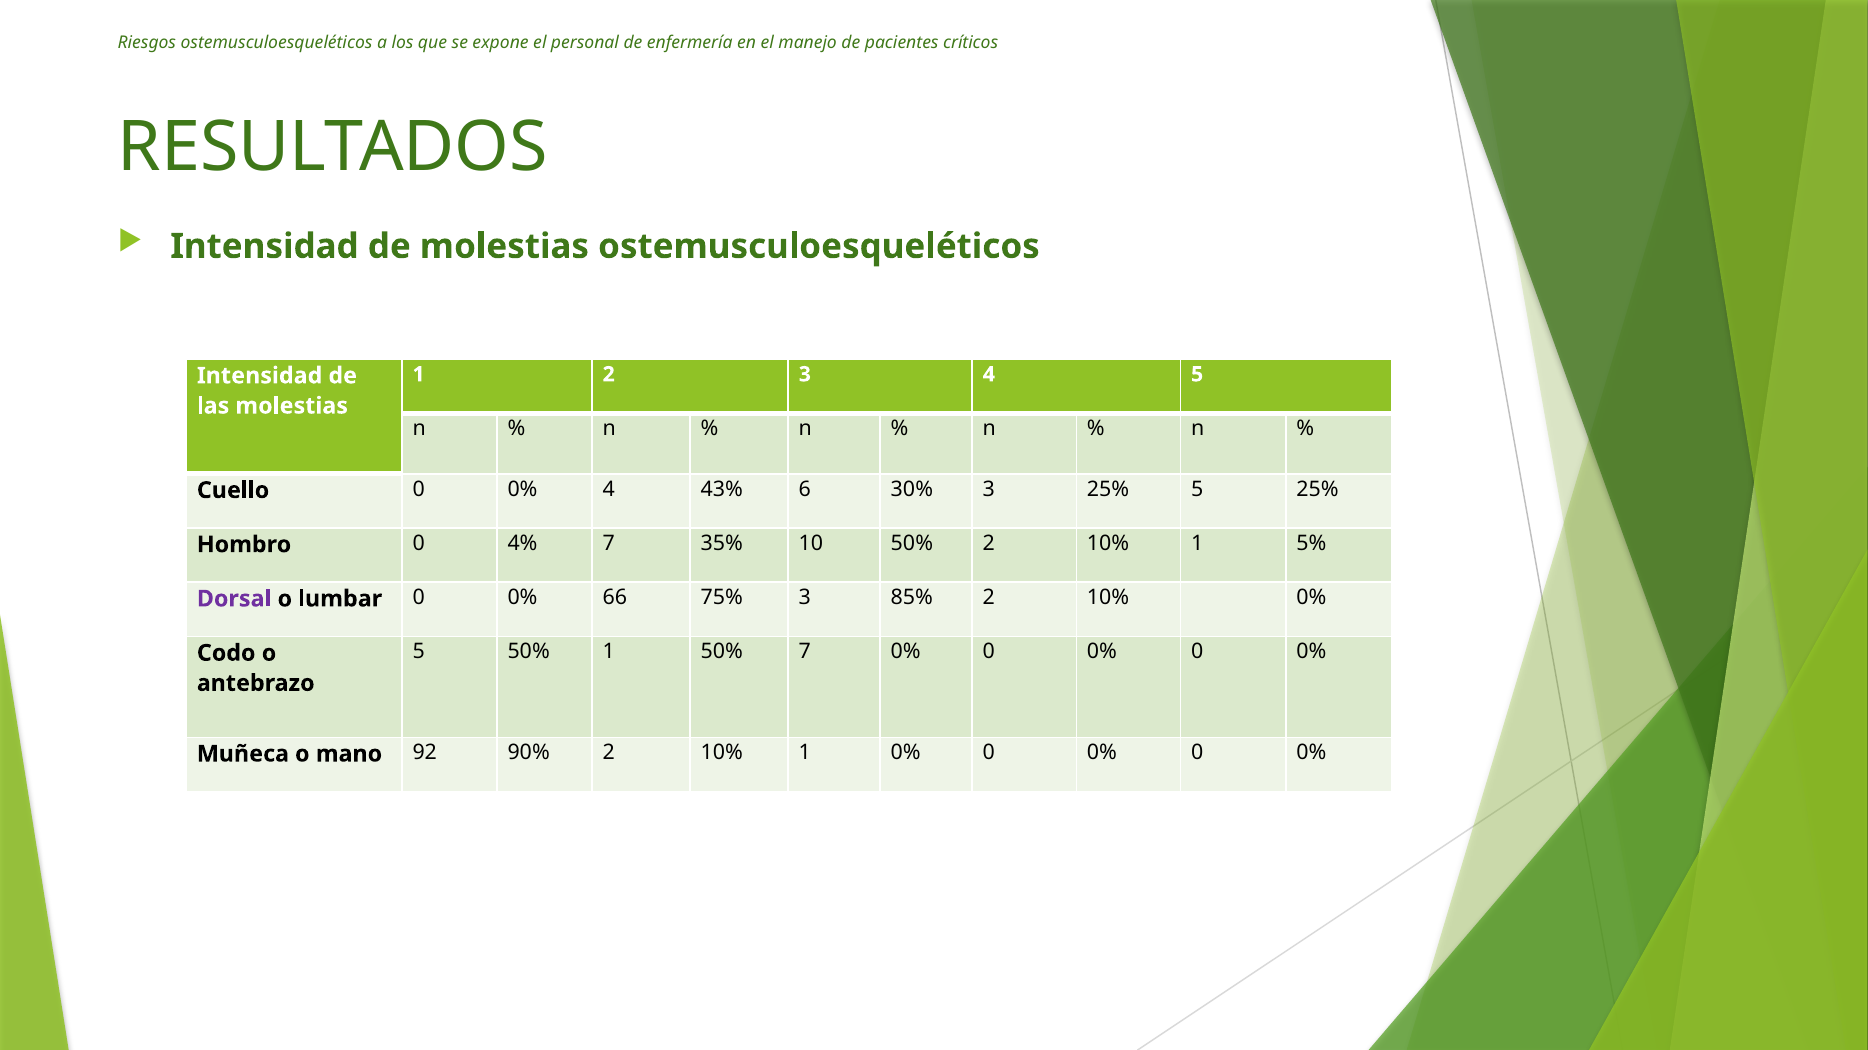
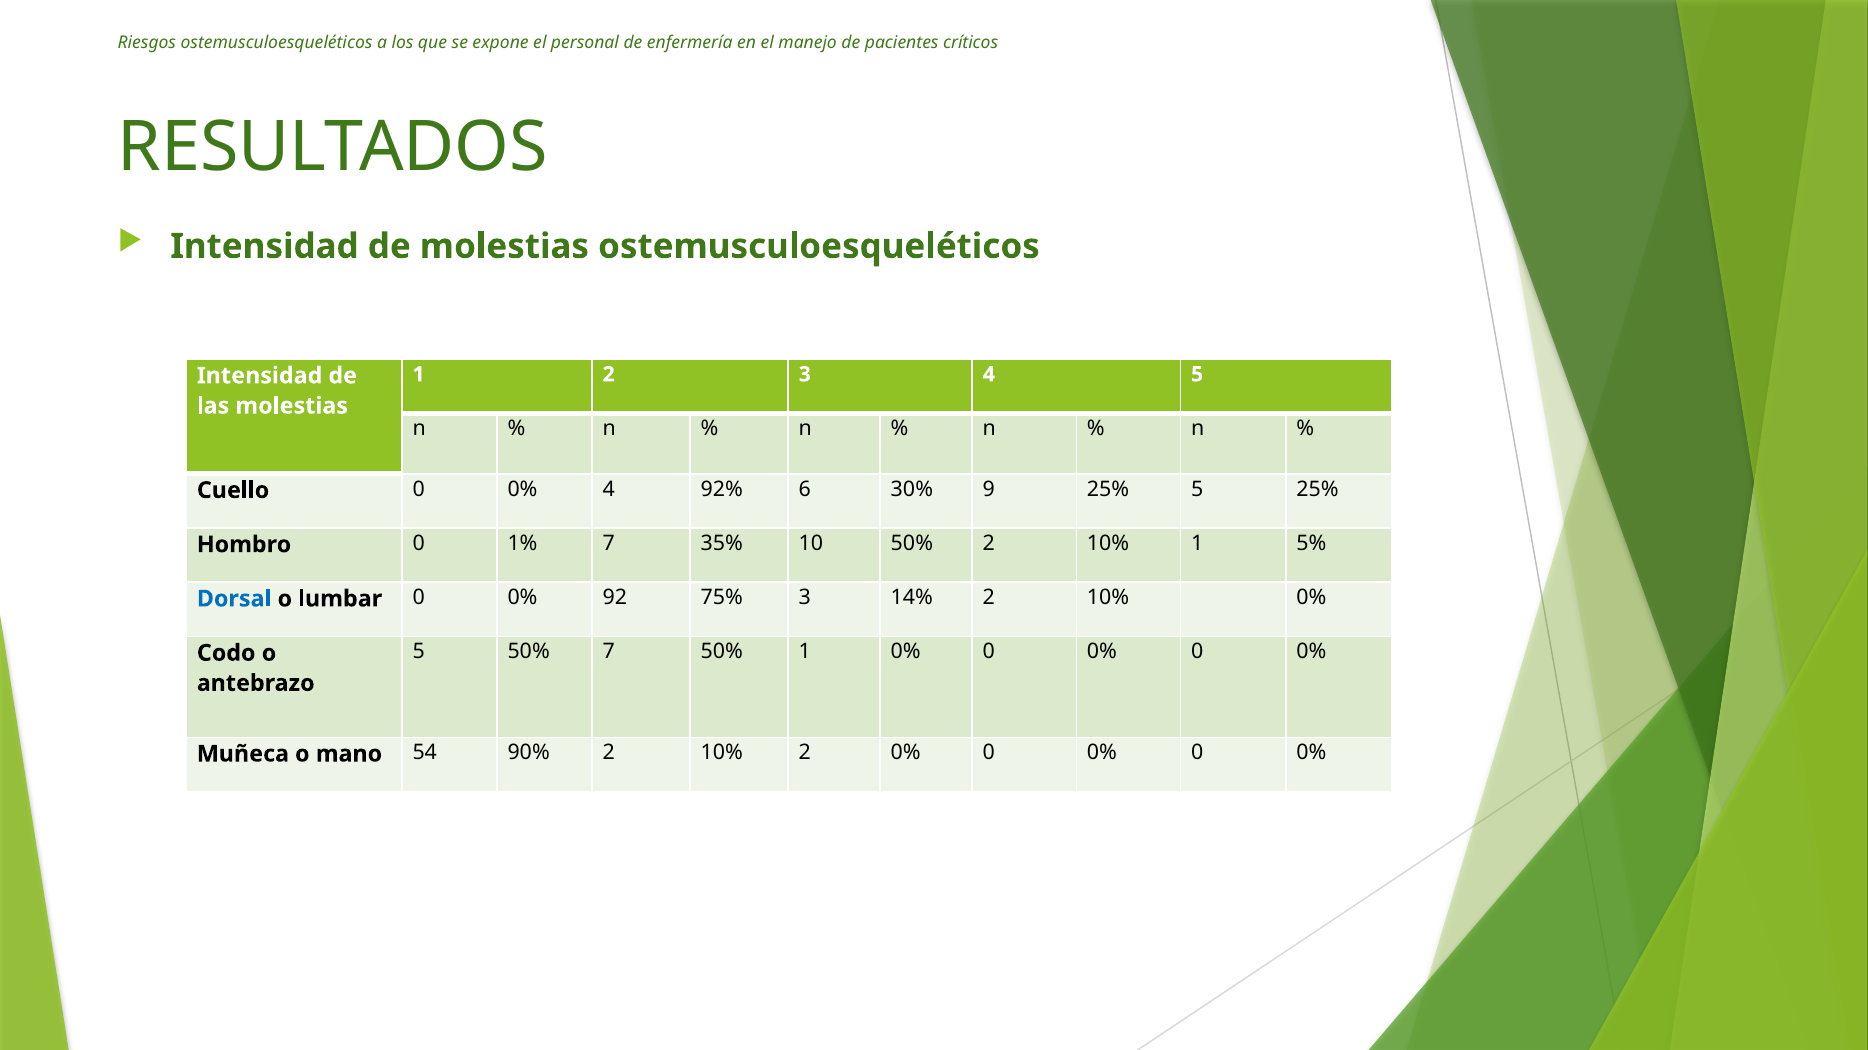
43%: 43% -> 92%
30% 3: 3 -> 9
4%: 4% -> 1%
Dorsal colour: purple -> blue
66: 66 -> 92
85%: 85% -> 14%
50% 1: 1 -> 7
50% 7: 7 -> 1
92: 92 -> 54
90% 2 10% 1: 1 -> 2
